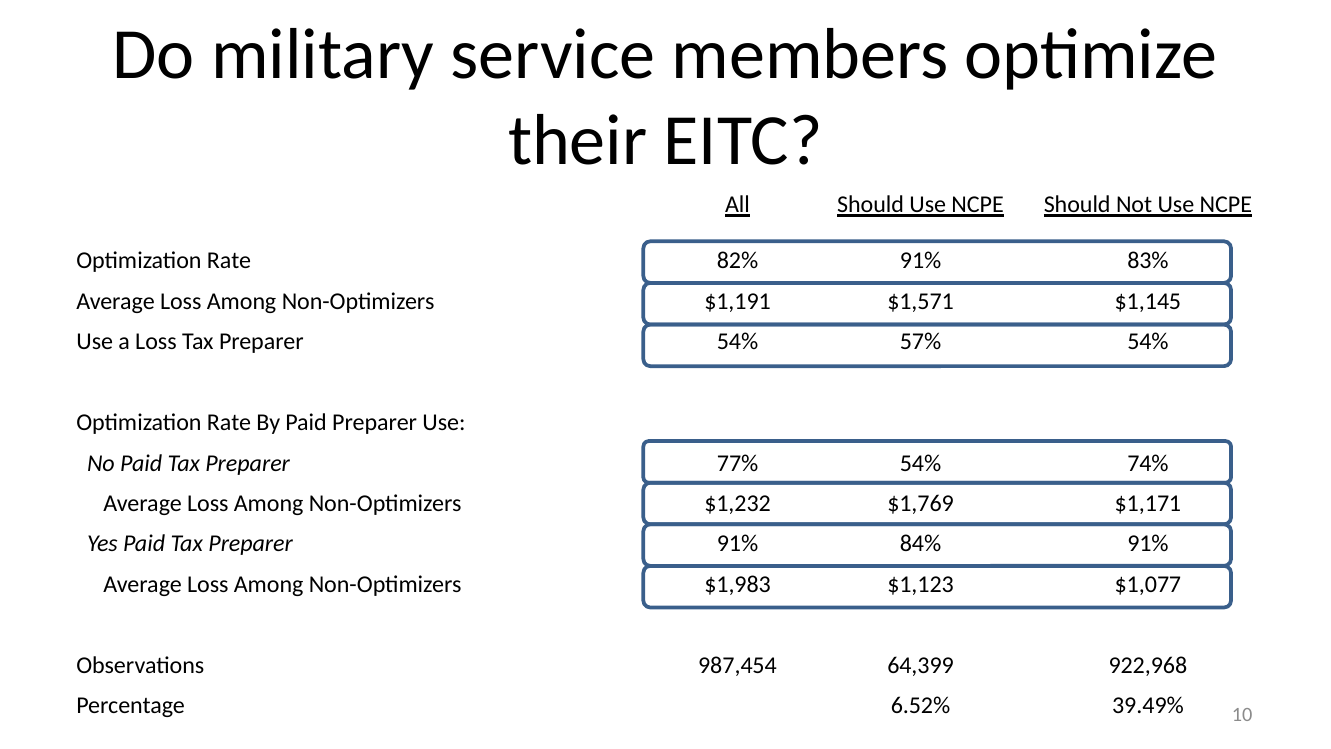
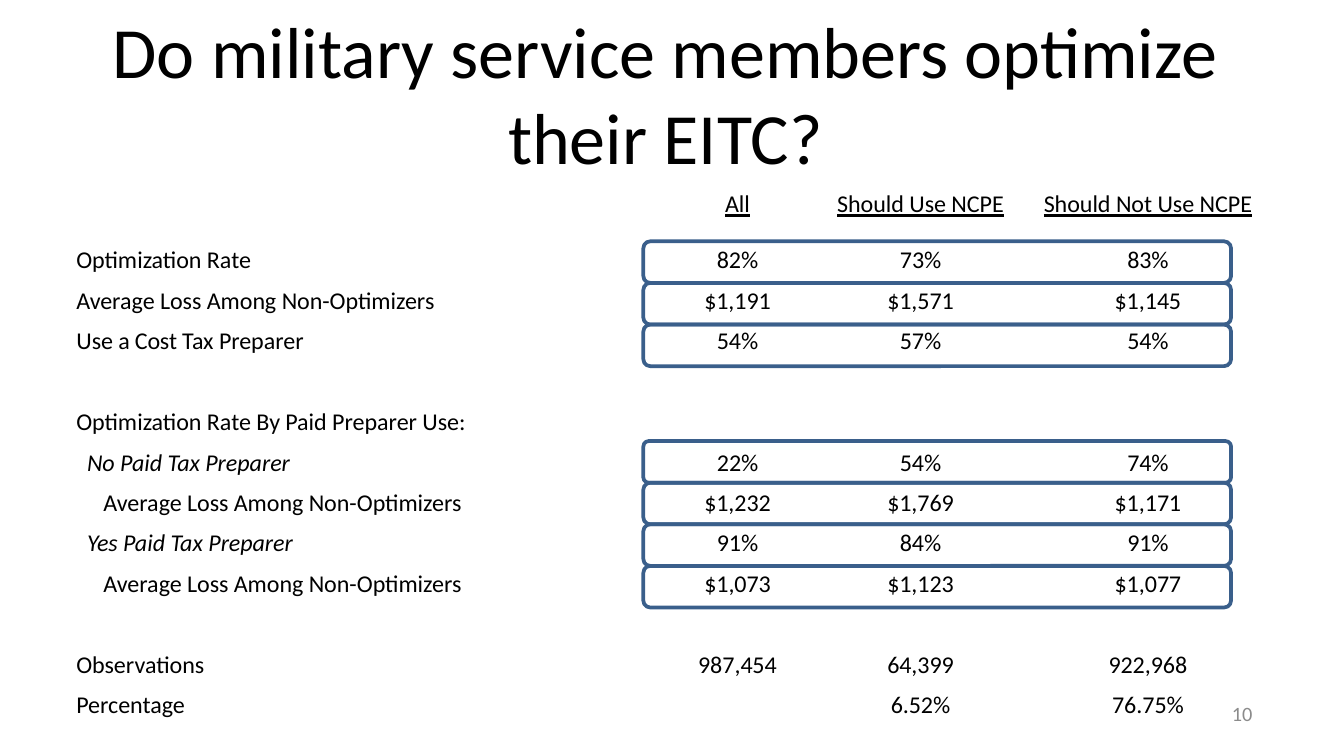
82% 91%: 91% -> 73%
a Loss: Loss -> Cost
77%: 77% -> 22%
$1,983: $1,983 -> $1,073
39.49%: 39.49% -> 76.75%
